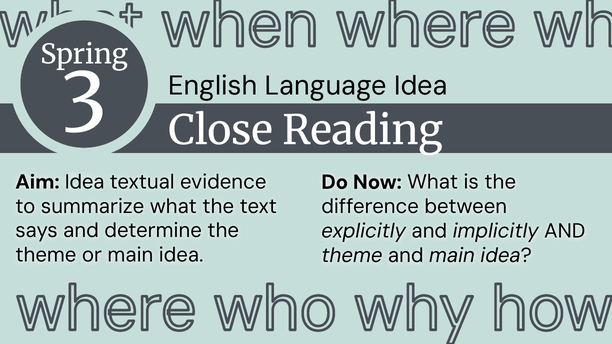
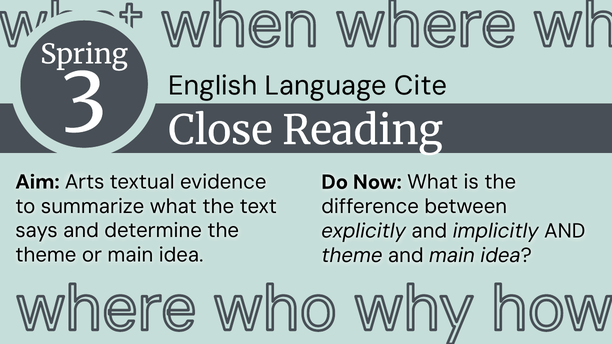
Language Idea: Idea -> Cite
Aim Idea: Idea -> Arts
